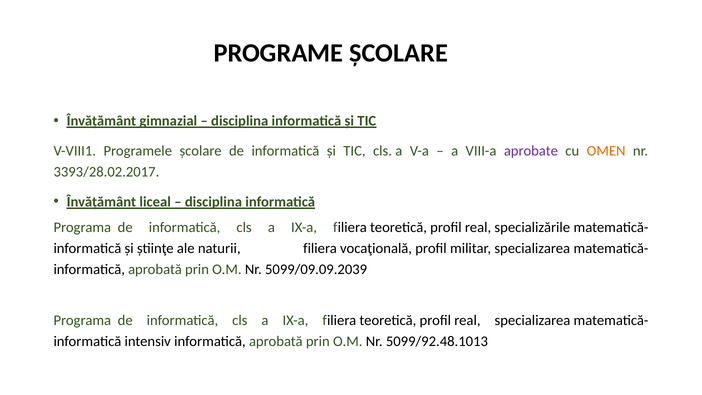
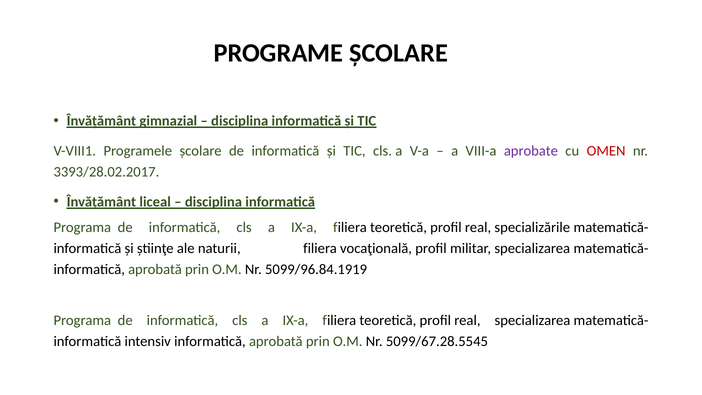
OMEN colour: orange -> red
5099/09.09.2039: 5099/09.09.2039 -> 5099/96.84.1919
5099/92.48.1013: 5099/92.48.1013 -> 5099/67.28.5545
